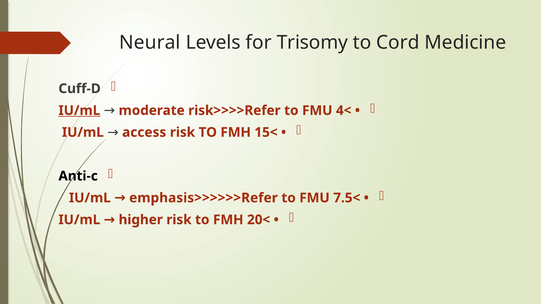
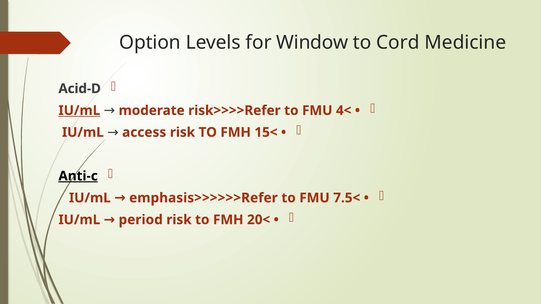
Neural: Neural -> Option
Trisomy: Trisomy -> Window
Cuff‑D: Cuff‑D -> Acid‑D
Anti‑c underline: none -> present
higher: higher -> period
